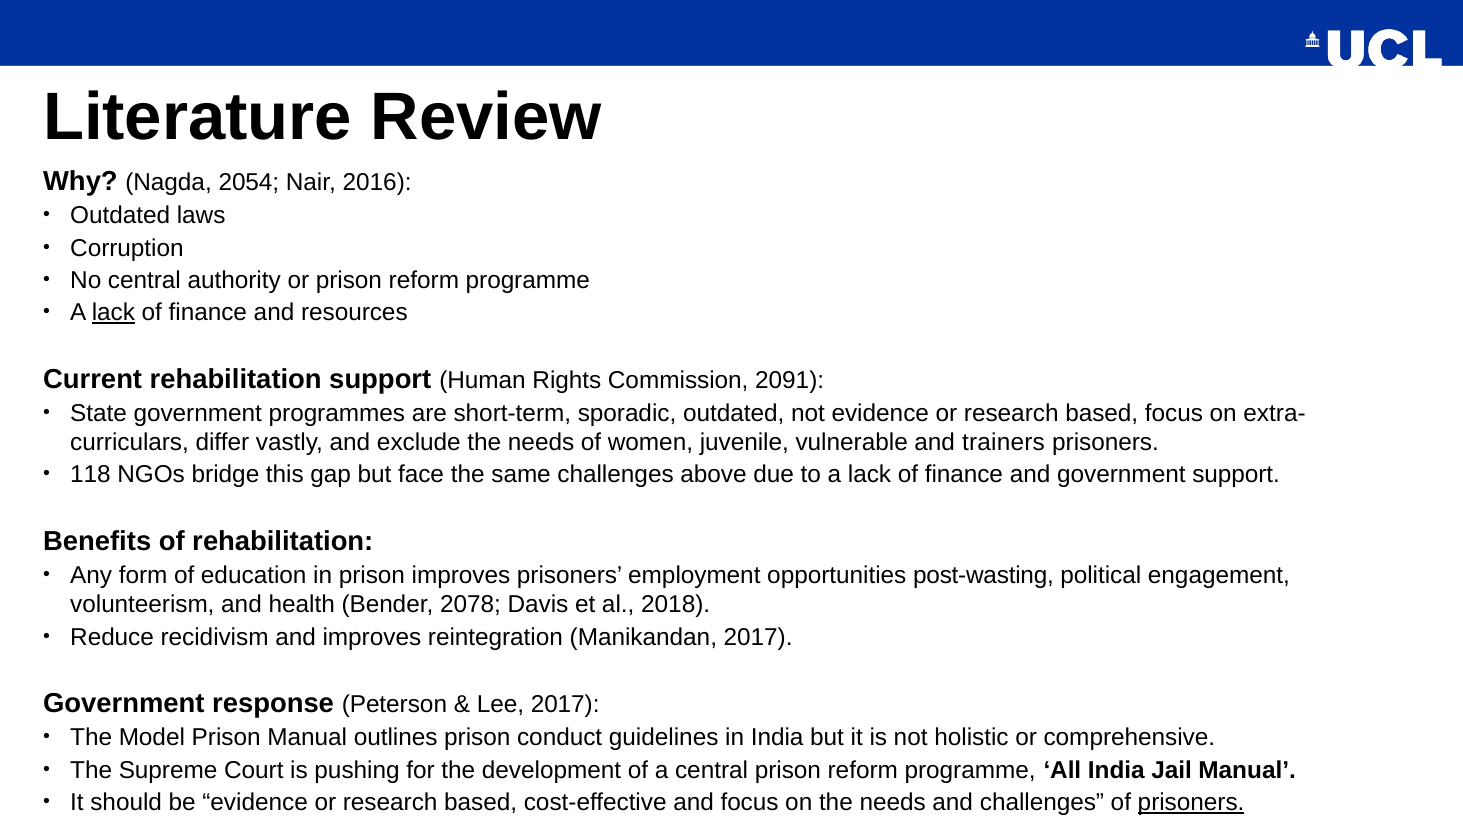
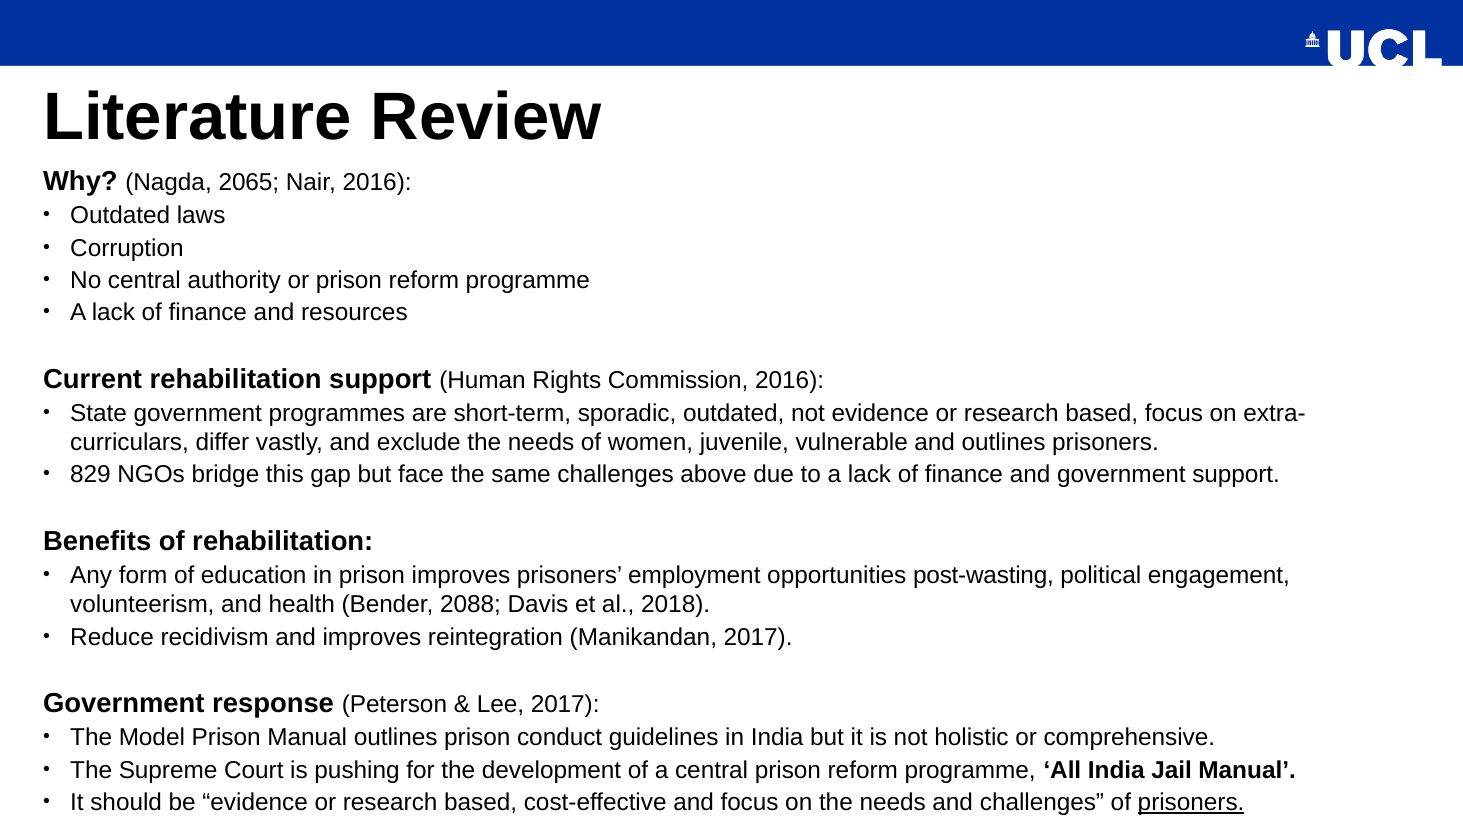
2054: 2054 -> 2065
lack at (113, 313) underline: present -> none
Commission 2091: 2091 -> 2016
and trainers: trainers -> outlines
118: 118 -> 829
2078: 2078 -> 2088
